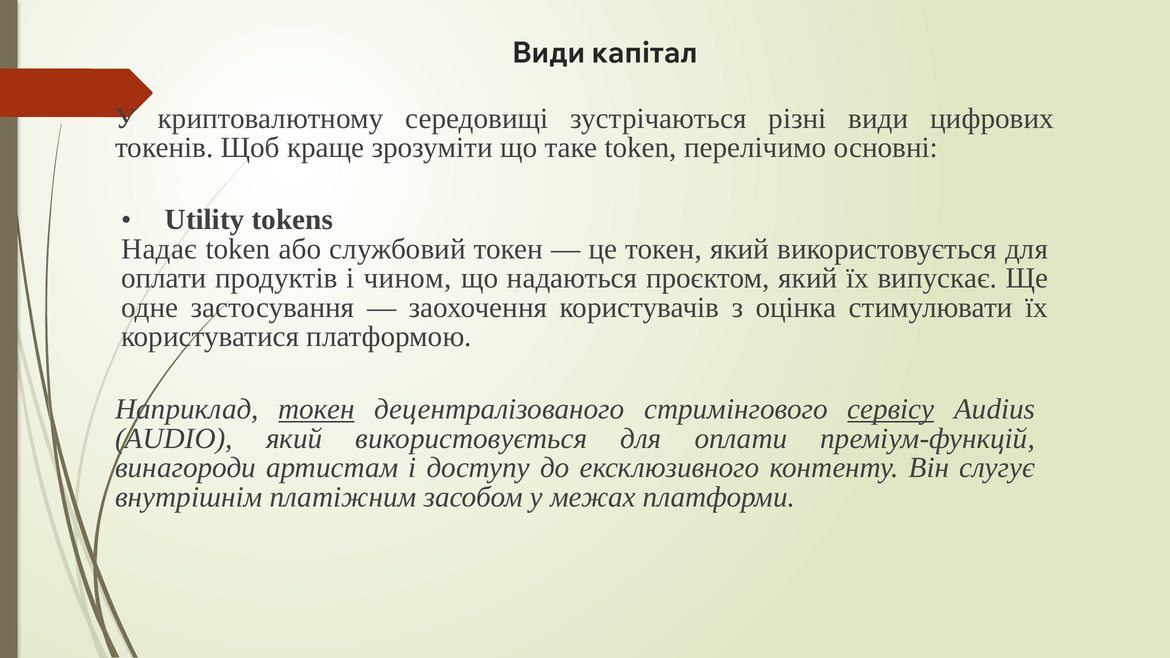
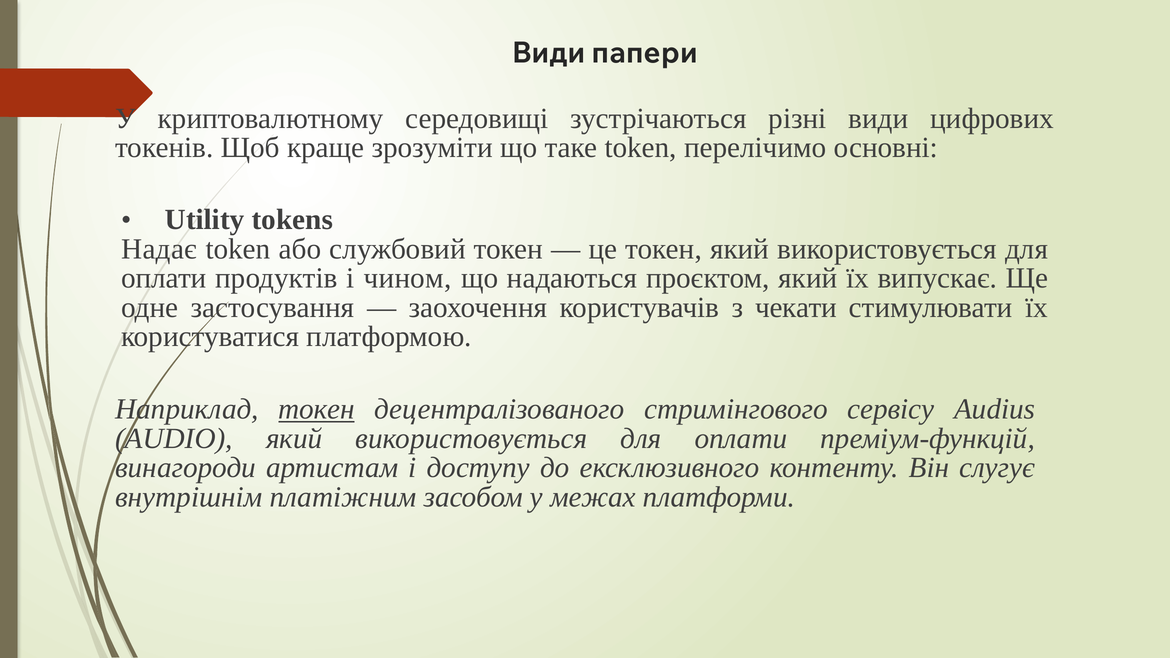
капітал: капітал -> папери
оцінка: оцінка -> чекати
сервісу underline: present -> none
